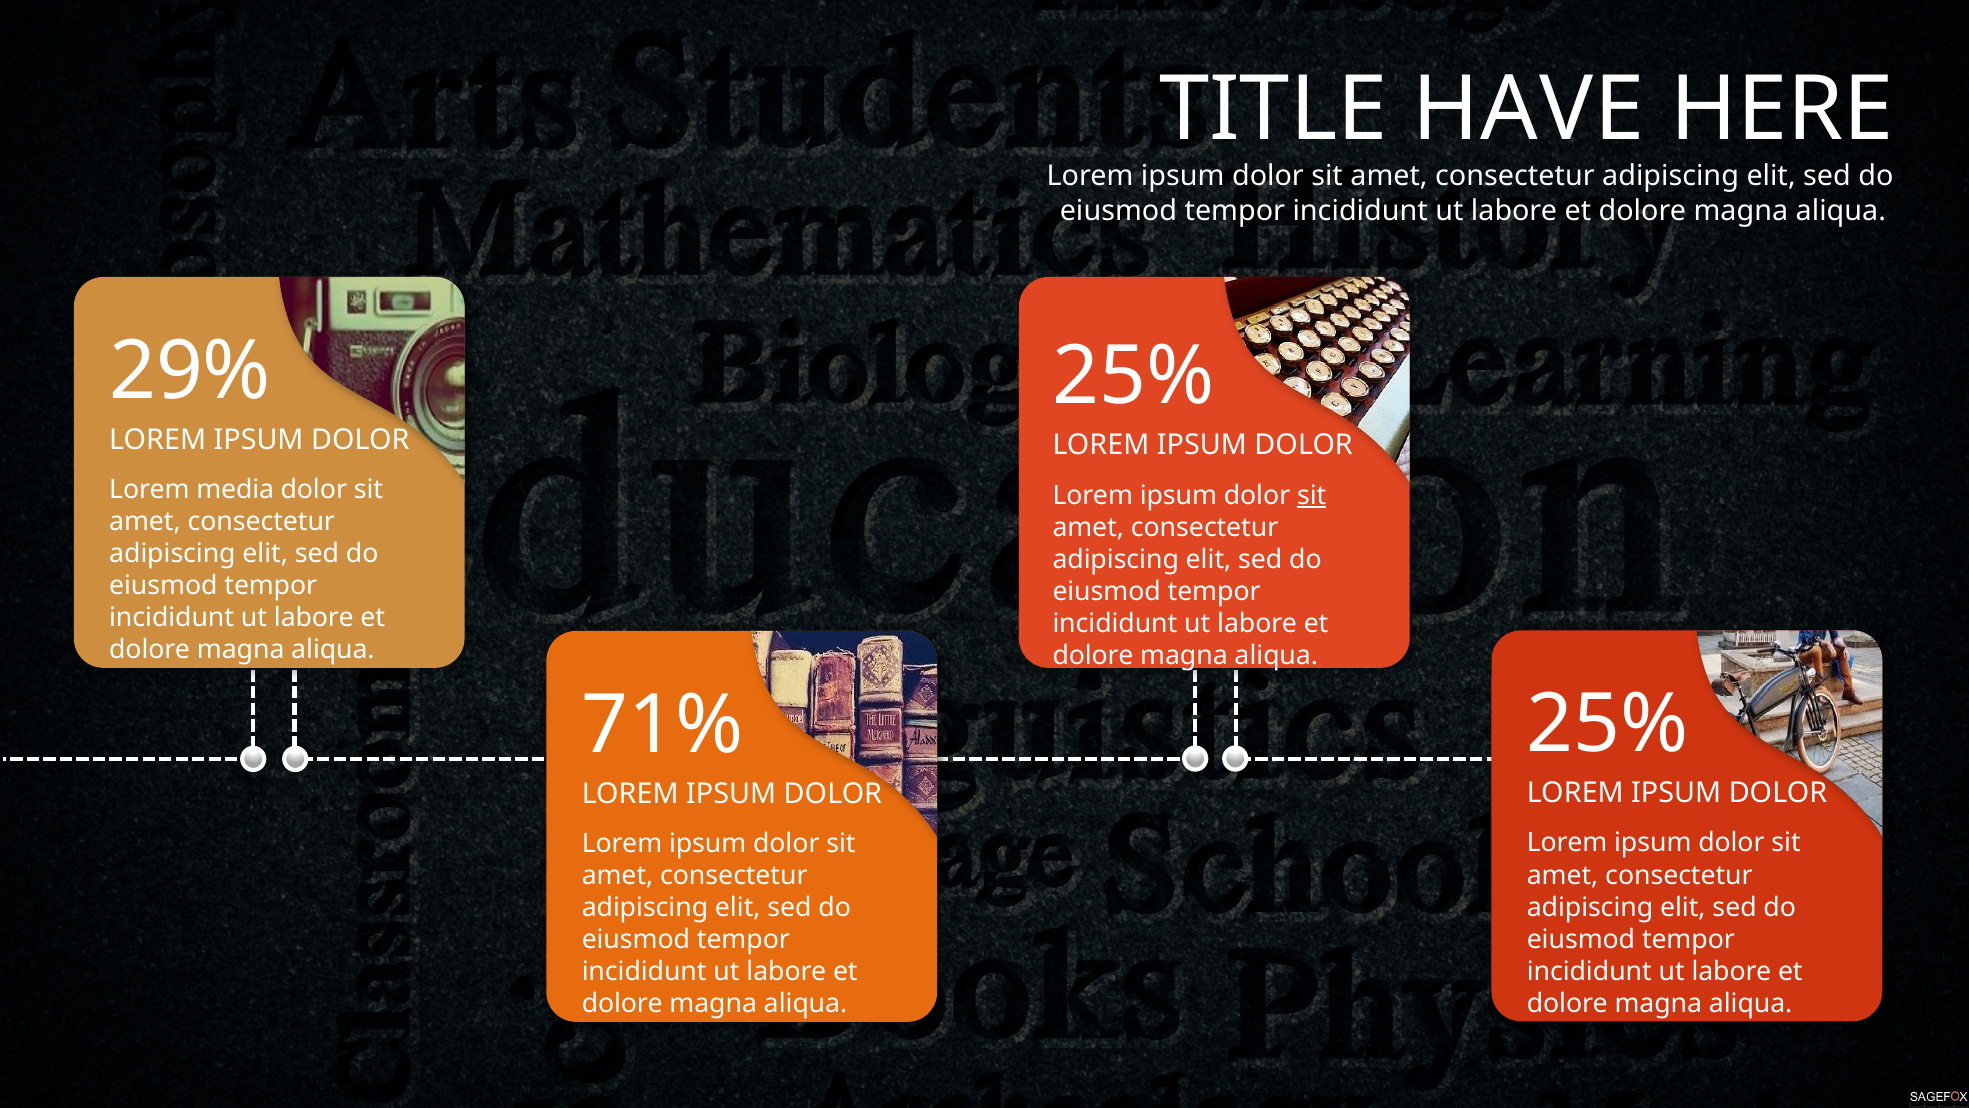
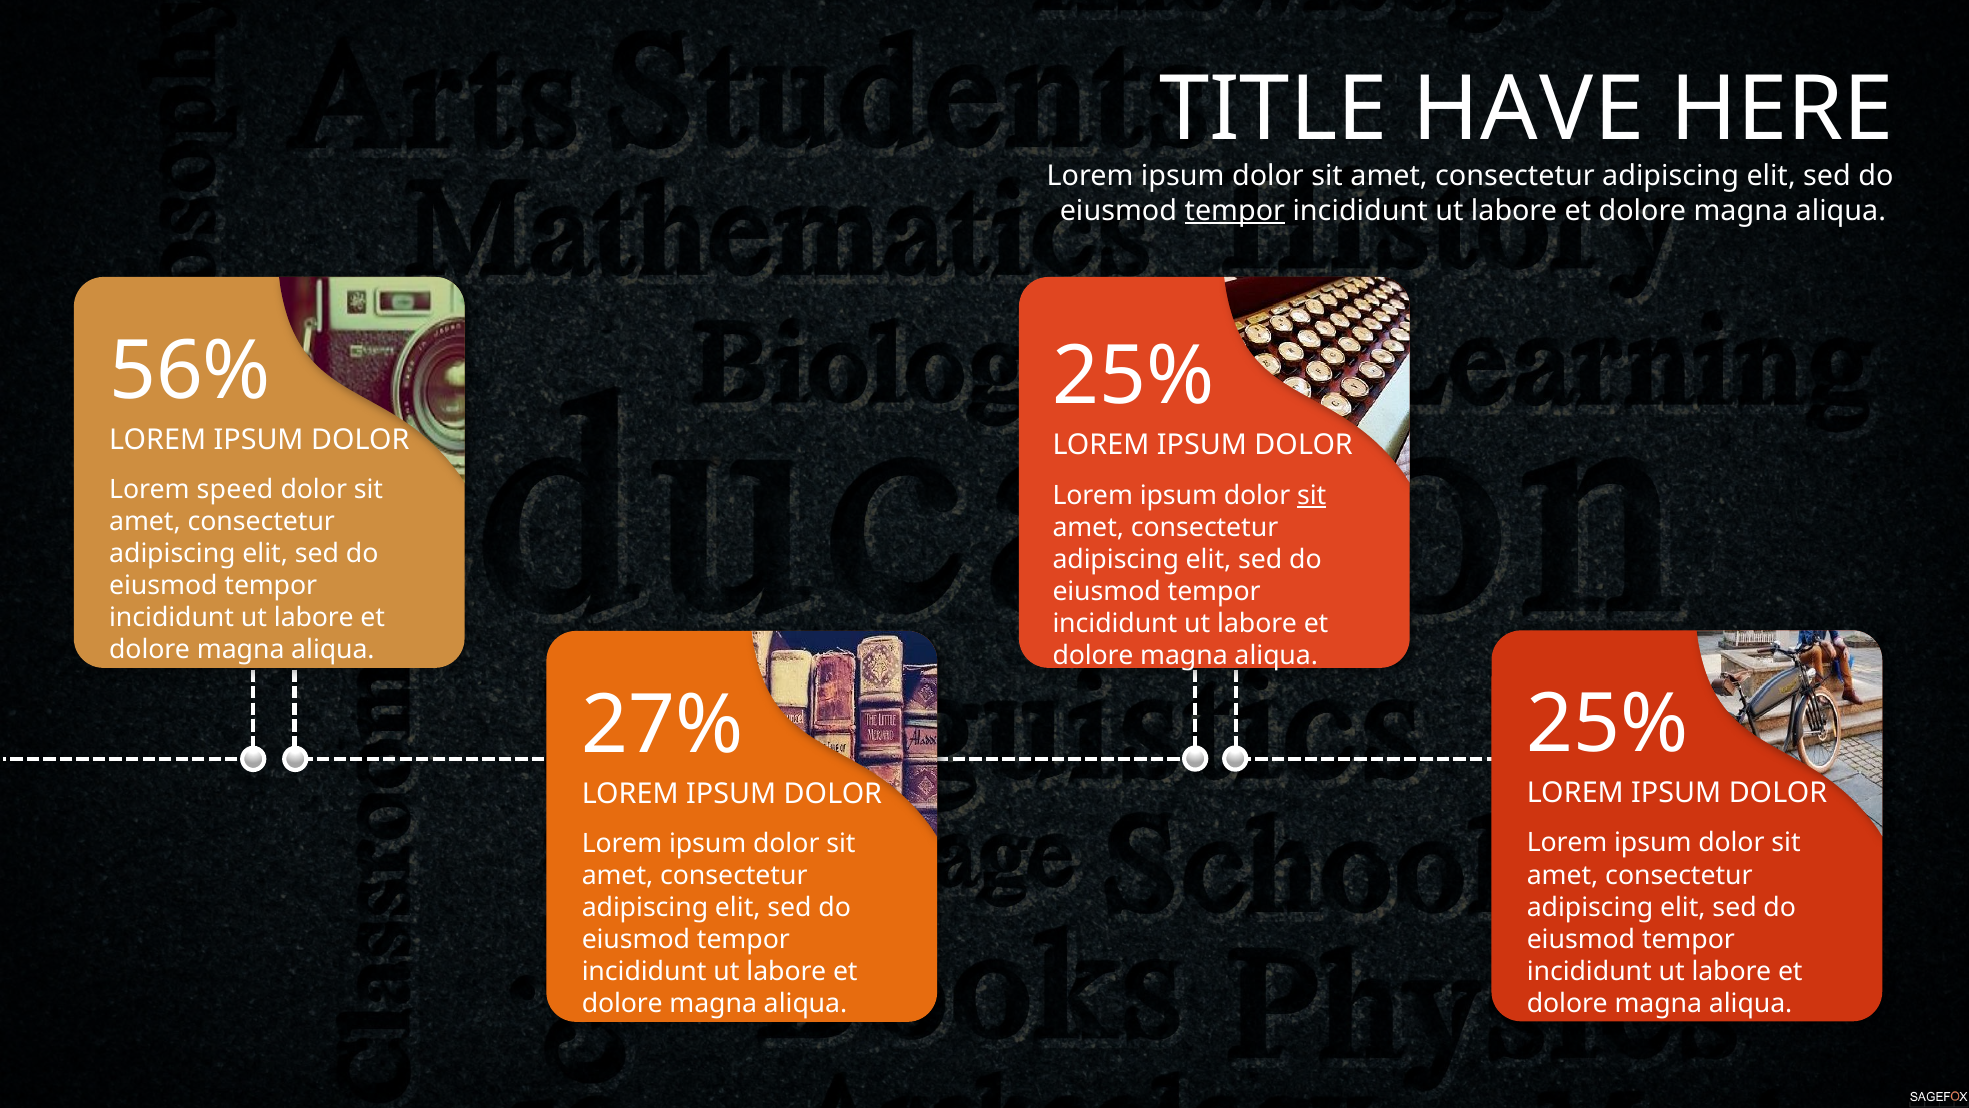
tempor at (1235, 211) underline: none -> present
29%: 29% -> 56%
media: media -> speed
71%: 71% -> 27%
